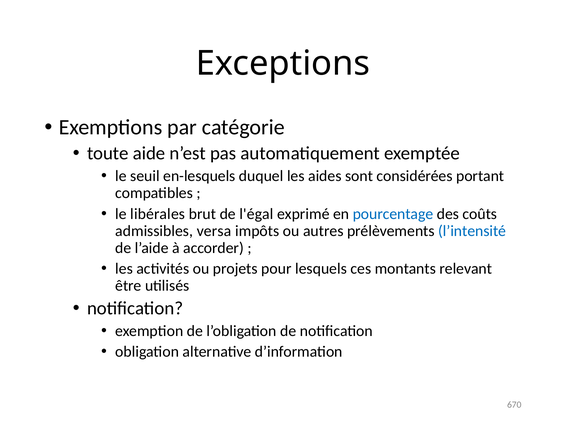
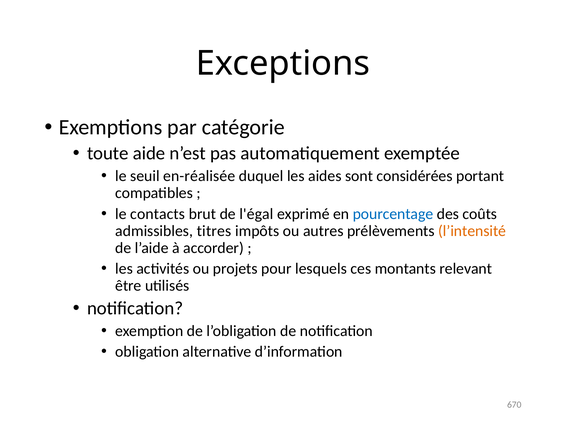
en-lesquels: en-lesquels -> en-réalisée
libérales: libérales -> contacts
versa: versa -> titres
l’intensité colour: blue -> orange
